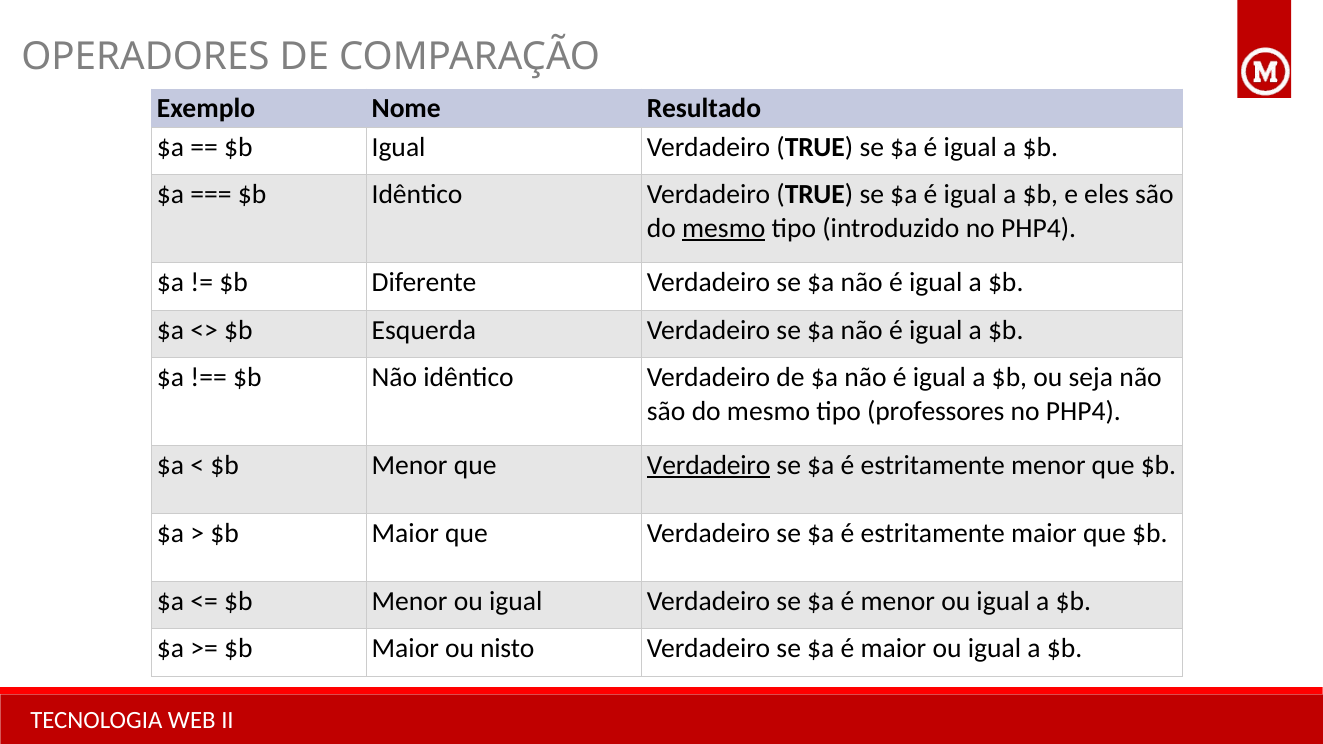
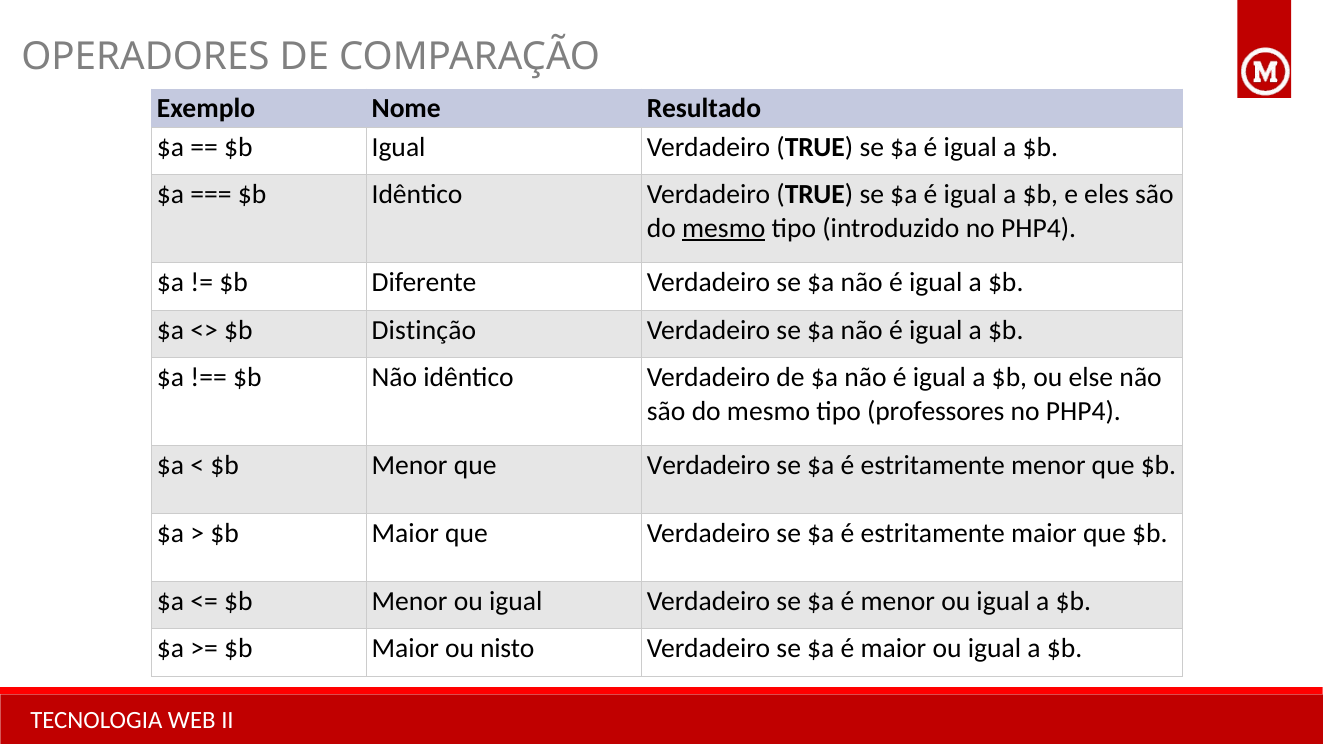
Esquerda: Esquerda -> Distinção
seja: seja -> else
Verdadeiro at (709, 466) underline: present -> none
